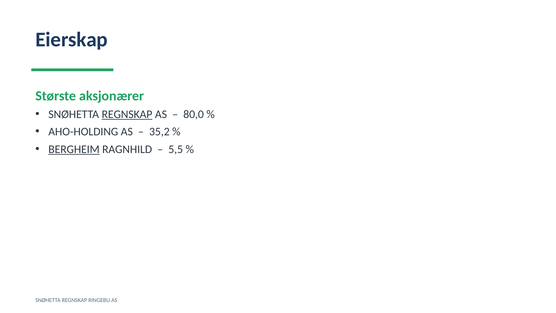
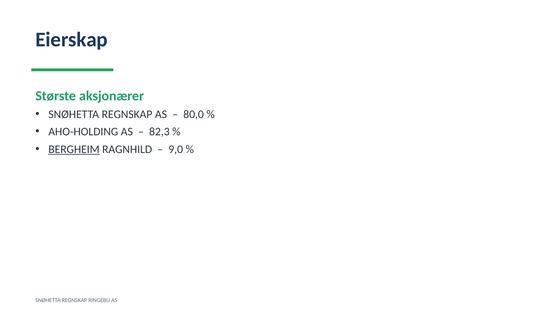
REGNSKAP at (127, 114) underline: present -> none
35,2: 35,2 -> 82,3
5,5: 5,5 -> 9,0
